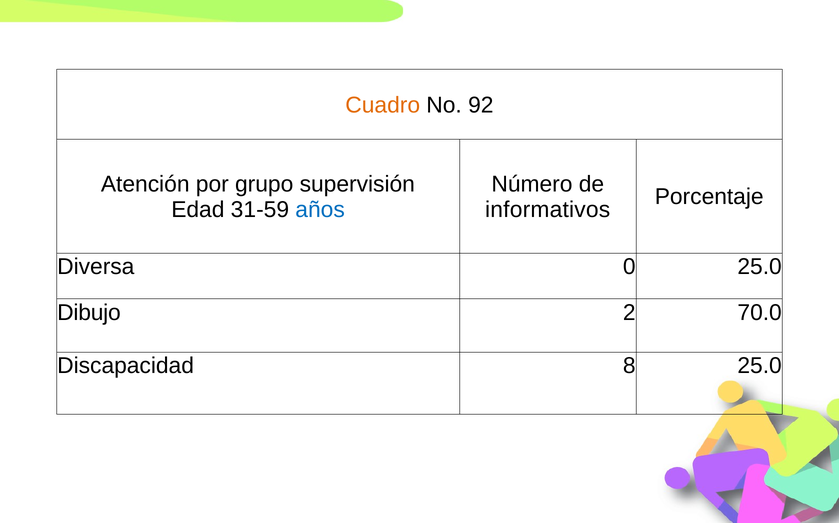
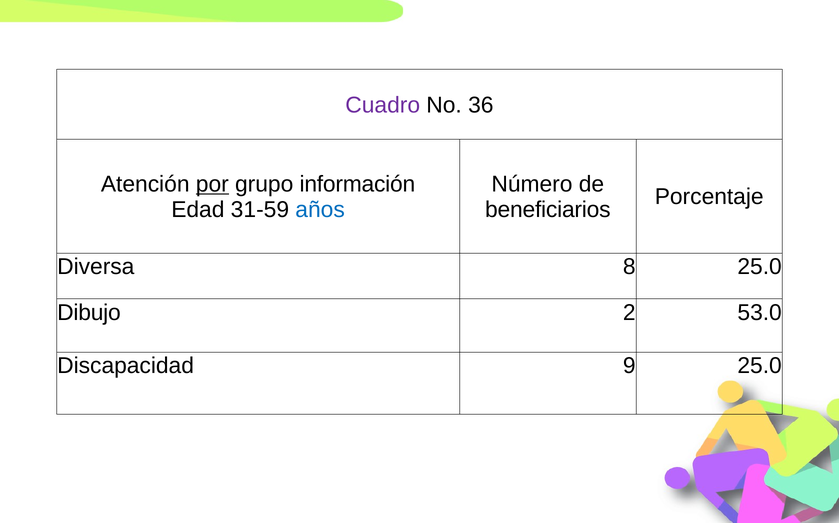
Cuadro colour: orange -> purple
92: 92 -> 36
por underline: none -> present
supervisión: supervisión -> información
informativos: informativos -> beneficiarios
0: 0 -> 8
70.0: 70.0 -> 53.0
8: 8 -> 9
